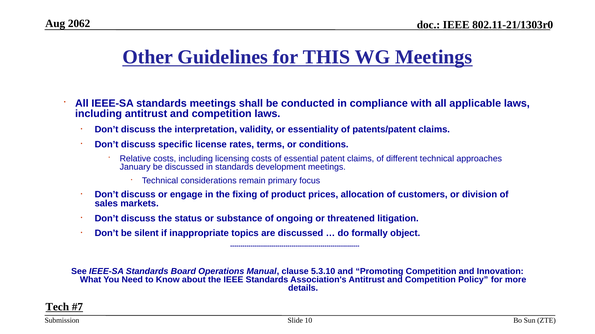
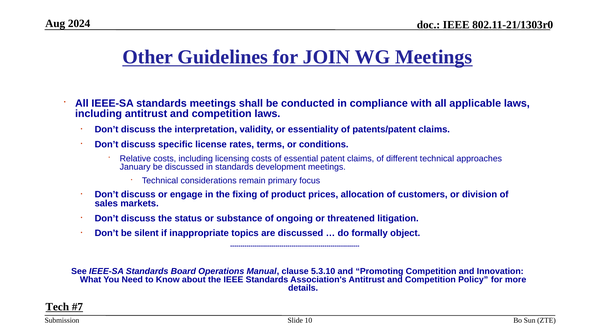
2062: 2062 -> 2024
THIS: THIS -> JOIN
